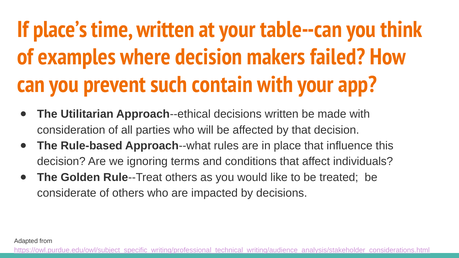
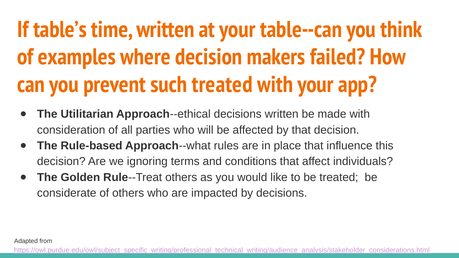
place’s: place’s -> table’s
such contain: contain -> treated
